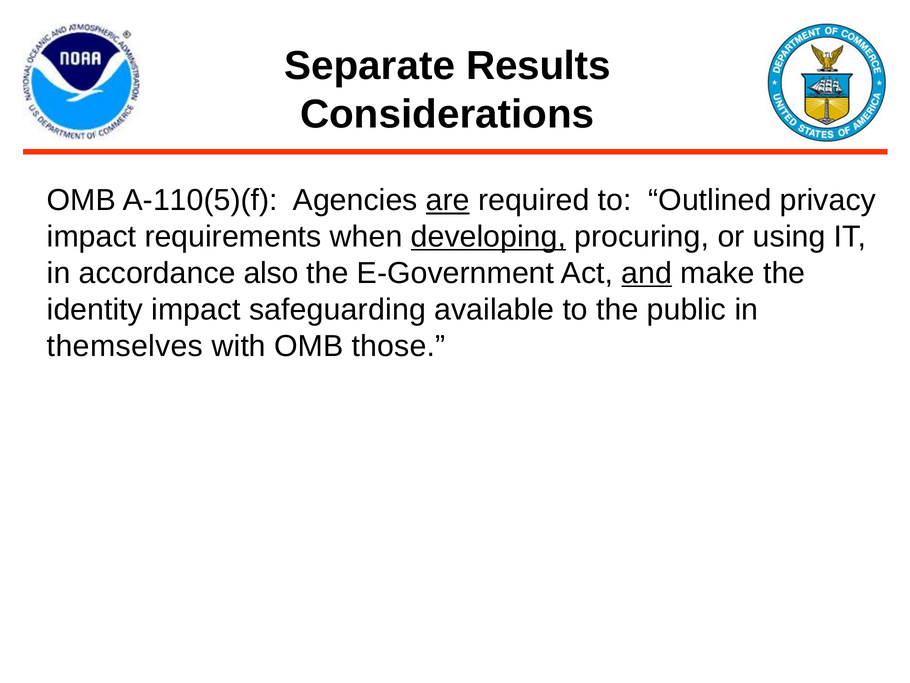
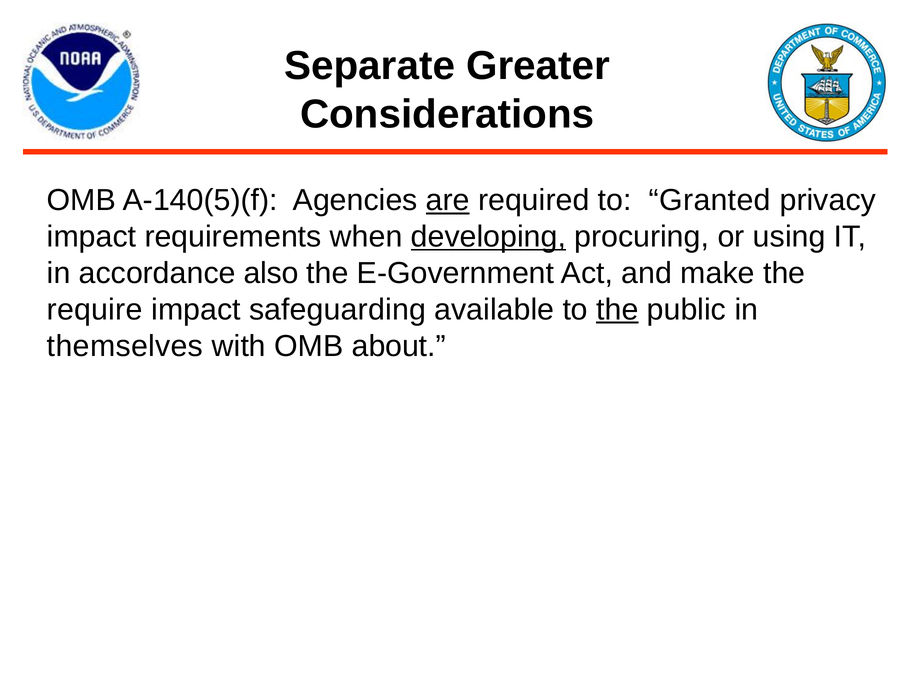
Results: Results -> Greater
A-110(5)(f: A-110(5)(f -> A-140(5)(f
Outlined: Outlined -> Granted
and underline: present -> none
identity: identity -> require
the at (617, 309) underline: none -> present
those: those -> about
